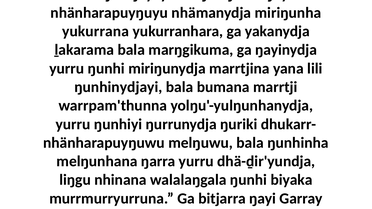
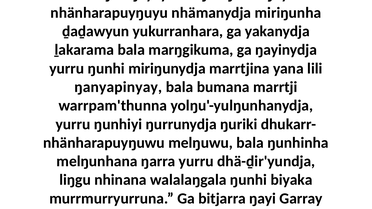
yukurrana: yukurrana -> ḏaḏawyun
ŋunhinydjayi: ŋunhinydjayi -> ŋanyapinyay
